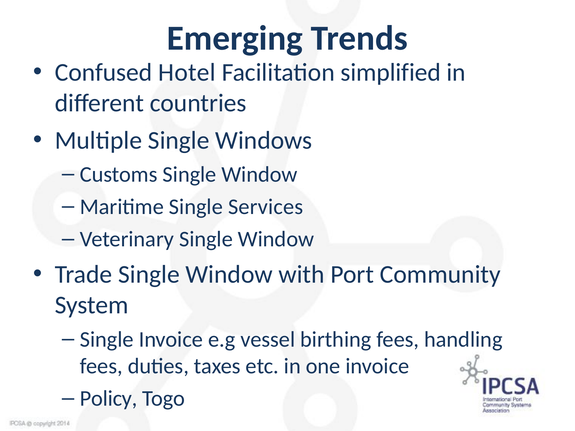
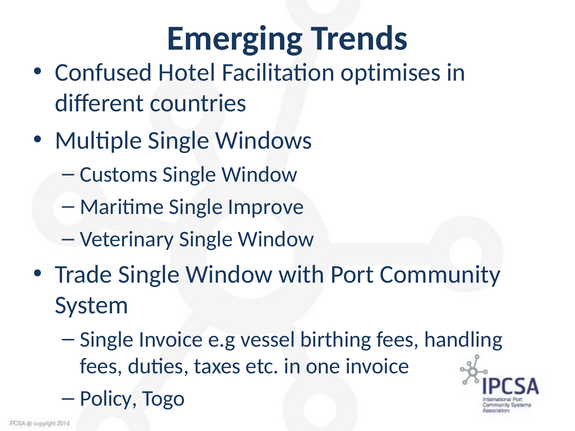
simplified: simplified -> optimises
Services: Services -> Improve
